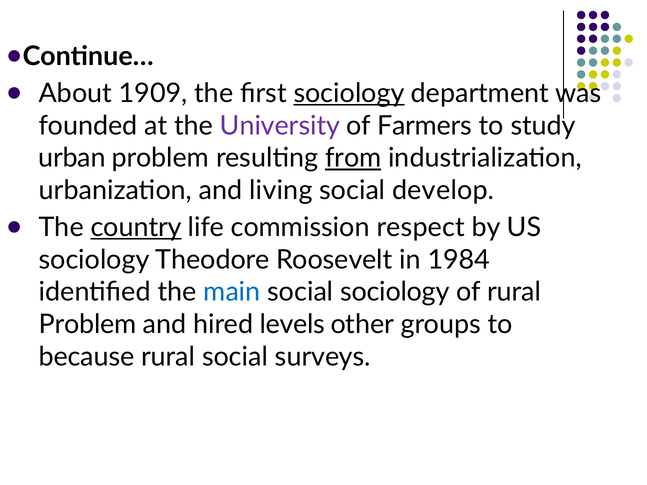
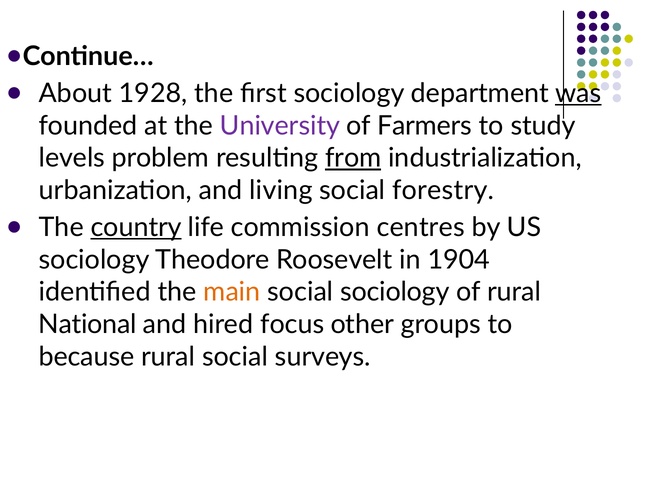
1909: 1909 -> 1928
sociology at (349, 93) underline: present -> none
was underline: none -> present
urban: urban -> levels
develop: develop -> forestry
respect: respect -> centres
1984: 1984 -> 1904
main colour: blue -> orange
Problem at (87, 324): Problem -> National
levels: levels -> focus
